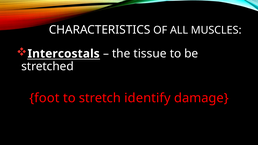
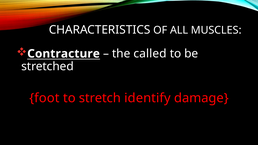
Intercostals: Intercostals -> Contracture
tissue: tissue -> called
